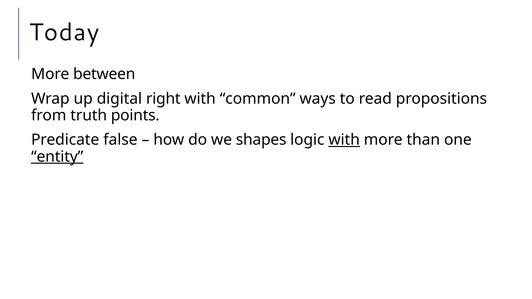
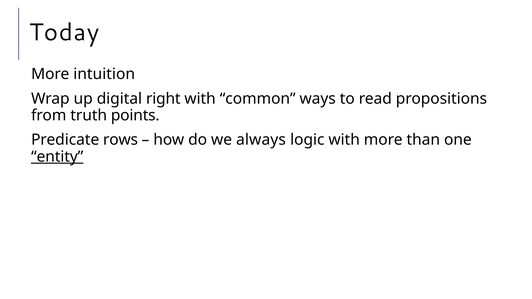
between: between -> intuition
false: false -> rows
shapes: shapes -> always
with at (344, 140) underline: present -> none
